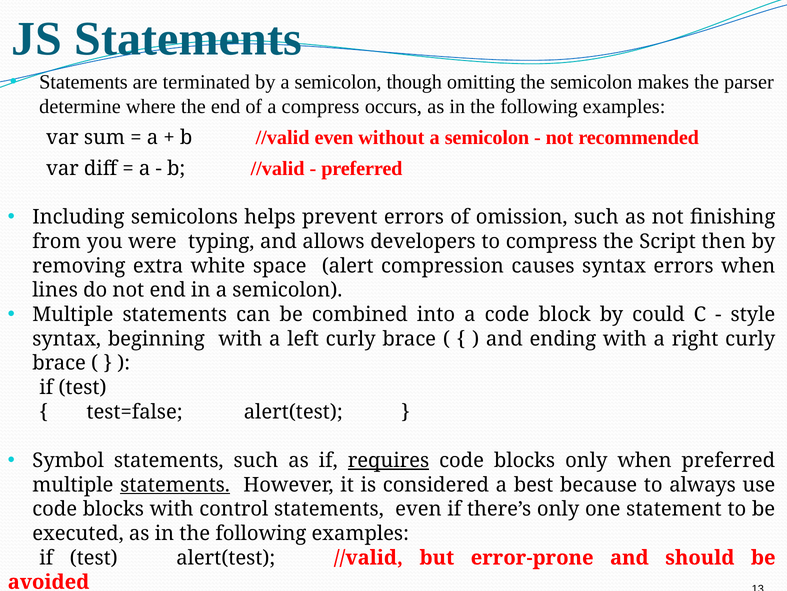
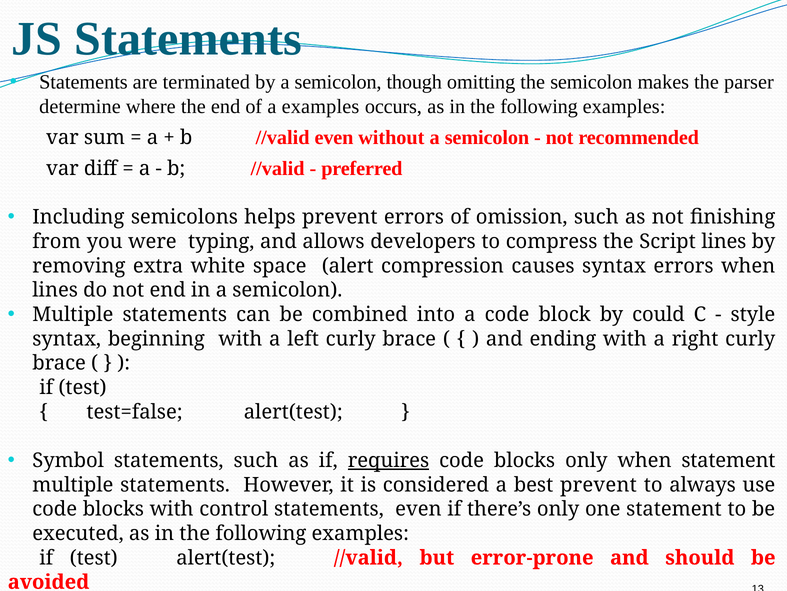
a compress: compress -> examples
Script then: then -> lines
when preferred: preferred -> statement
statements at (175, 484) underline: present -> none
best because: because -> prevent
